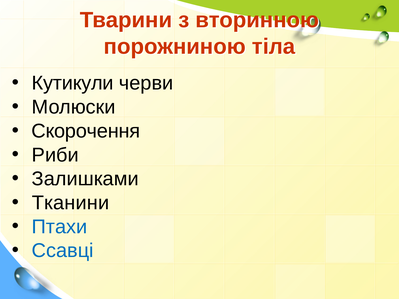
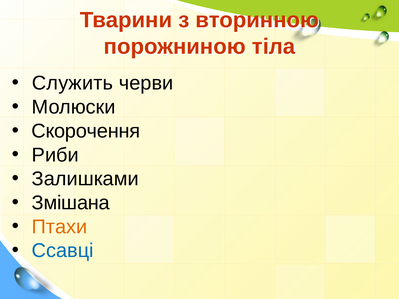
Кутикули: Кутикули -> Служить
Тканини: Тканини -> Змішана
Птахи colour: blue -> orange
